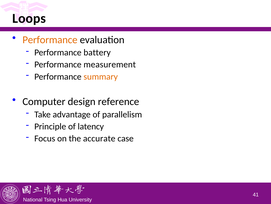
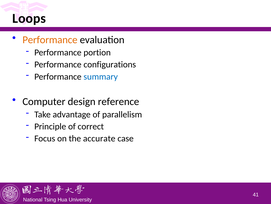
battery: battery -> portion
measurement: measurement -> configurations
summary colour: orange -> blue
latency: latency -> correct
